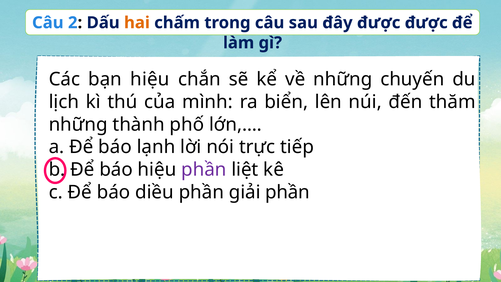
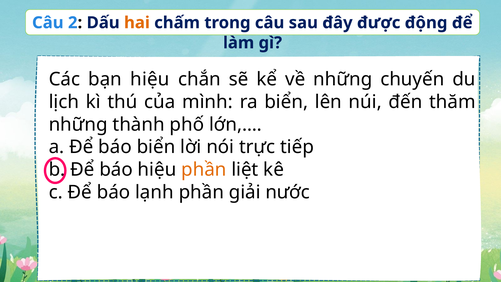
được được: được -> động
báo lạnh: lạnh -> biển
phần at (204, 170) colour: purple -> orange
diều: diều -> lạnh
giải phần: phần -> nước
